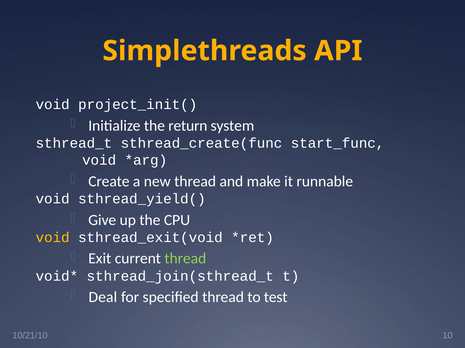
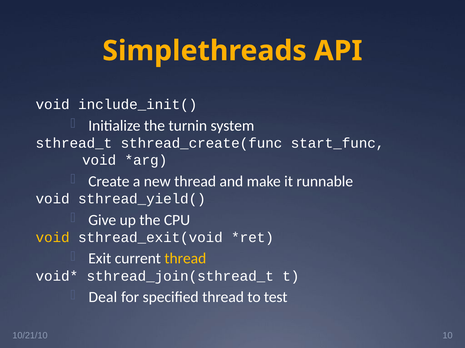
project_init(: project_init( -> include_init(
return: return -> turnin
thread at (185, 259) colour: light green -> yellow
